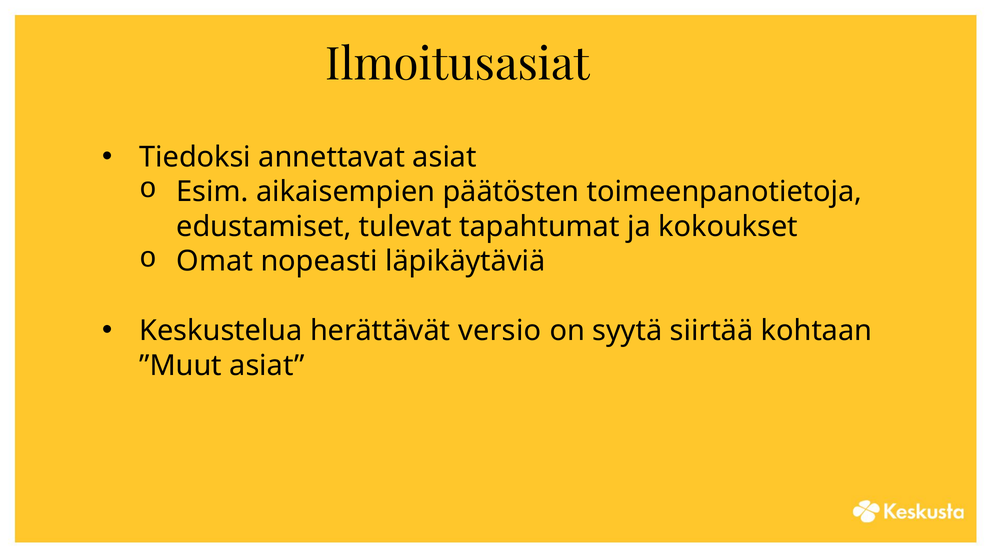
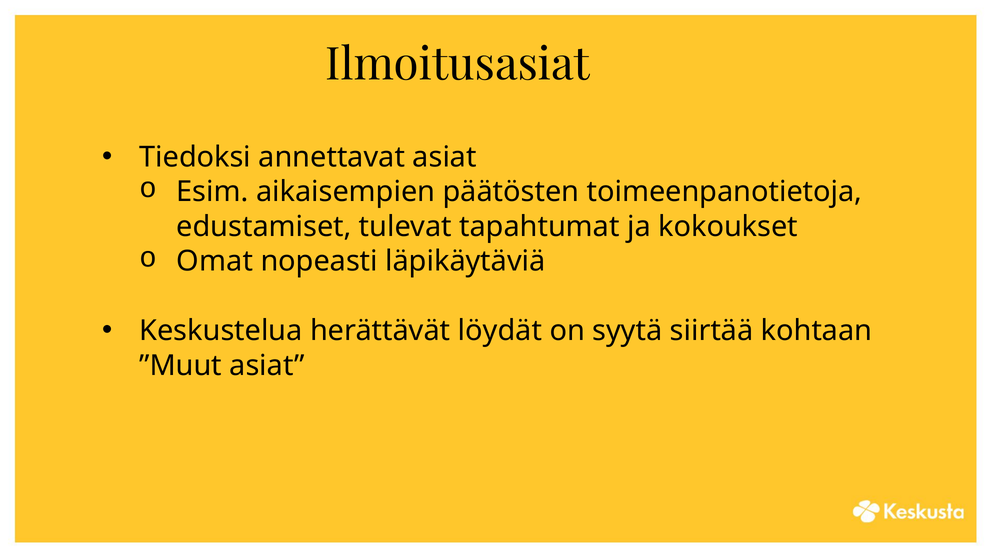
versio: versio -> löydät
